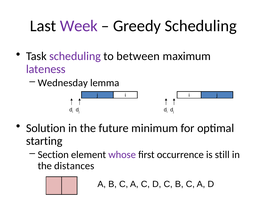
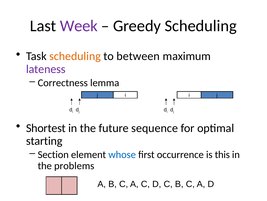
scheduling at (75, 56) colour: purple -> orange
Wednesday: Wednesday -> Correctness
Solution: Solution -> Shortest
minimum: minimum -> sequence
whose colour: purple -> blue
still: still -> this
distances: distances -> problems
